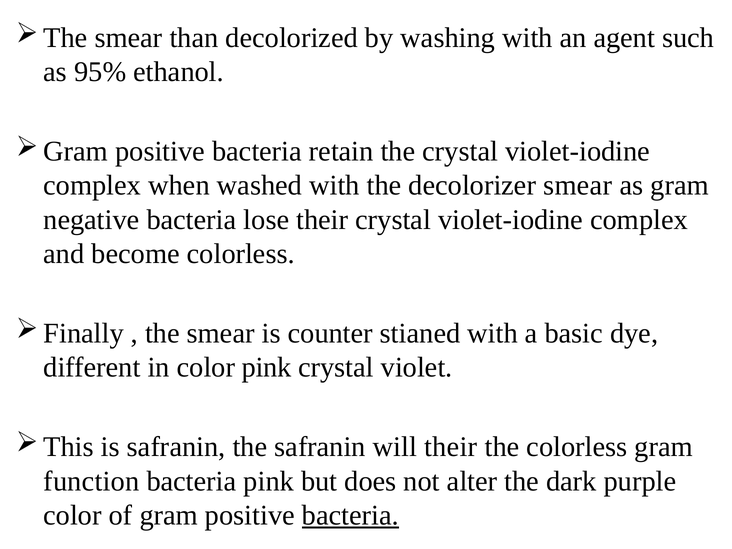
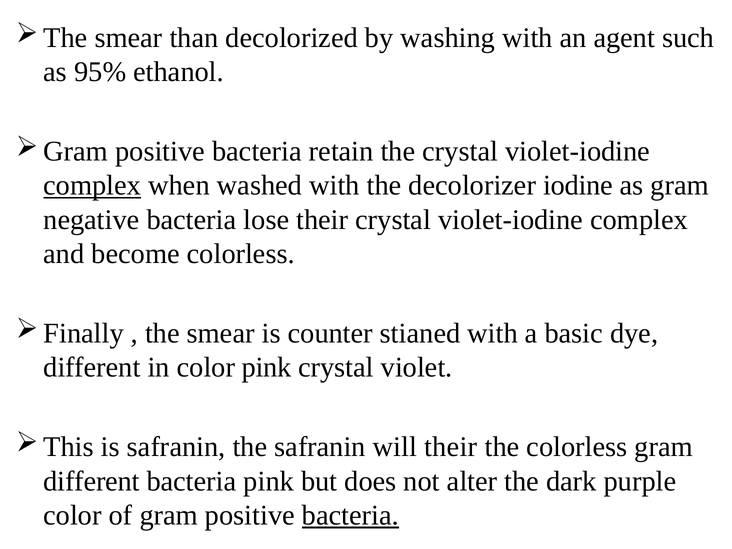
complex at (92, 186) underline: none -> present
decolorizer smear: smear -> iodine
function at (91, 481): function -> different
